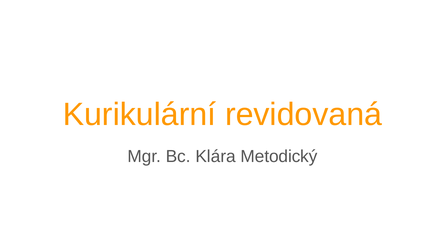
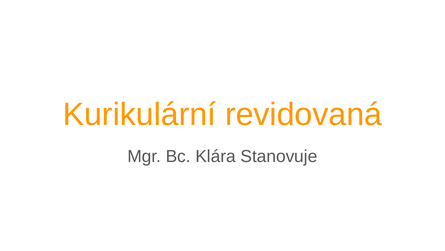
Metodický: Metodický -> Stanovuje
